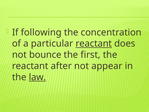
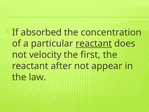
following: following -> absorbed
bounce: bounce -> velocity
law underline: present -> none
